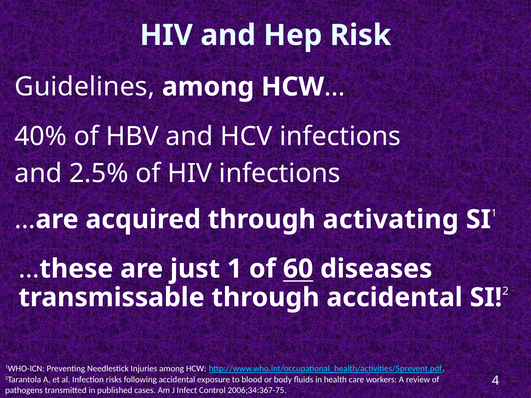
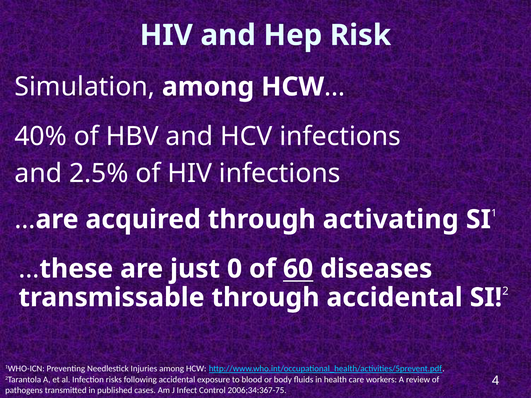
Guidelines: Guidelines -> Simulation
just 1: 1 -> 0
